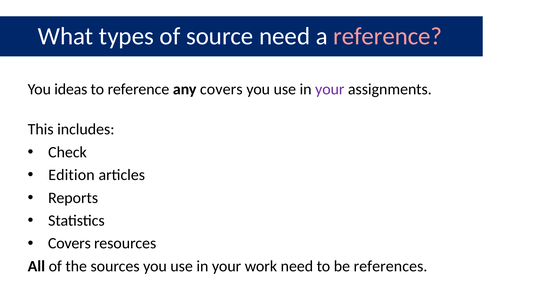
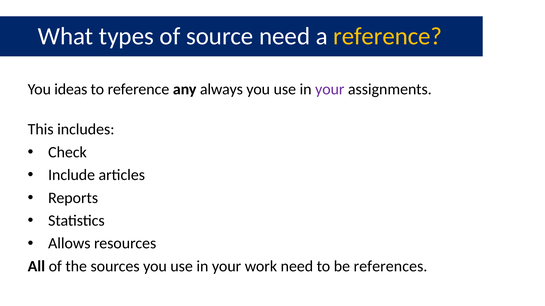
reference at (388, 36) colour: pink -> yellow
any covers: covers -> always
Edition: Edition -> Include
Covers at (69, 244): Covers -> Allows
